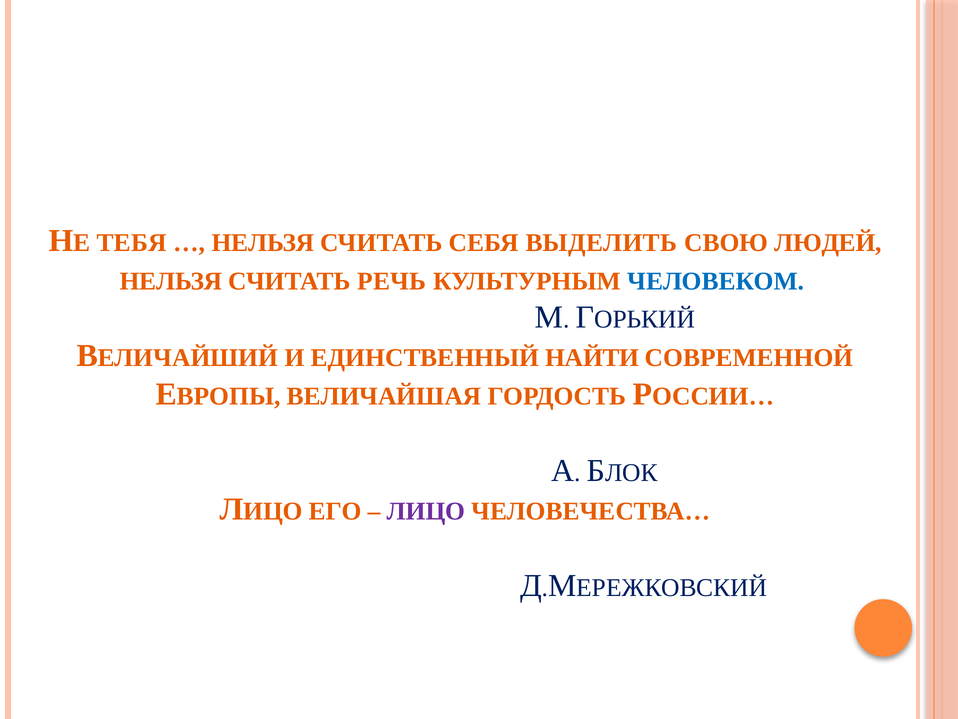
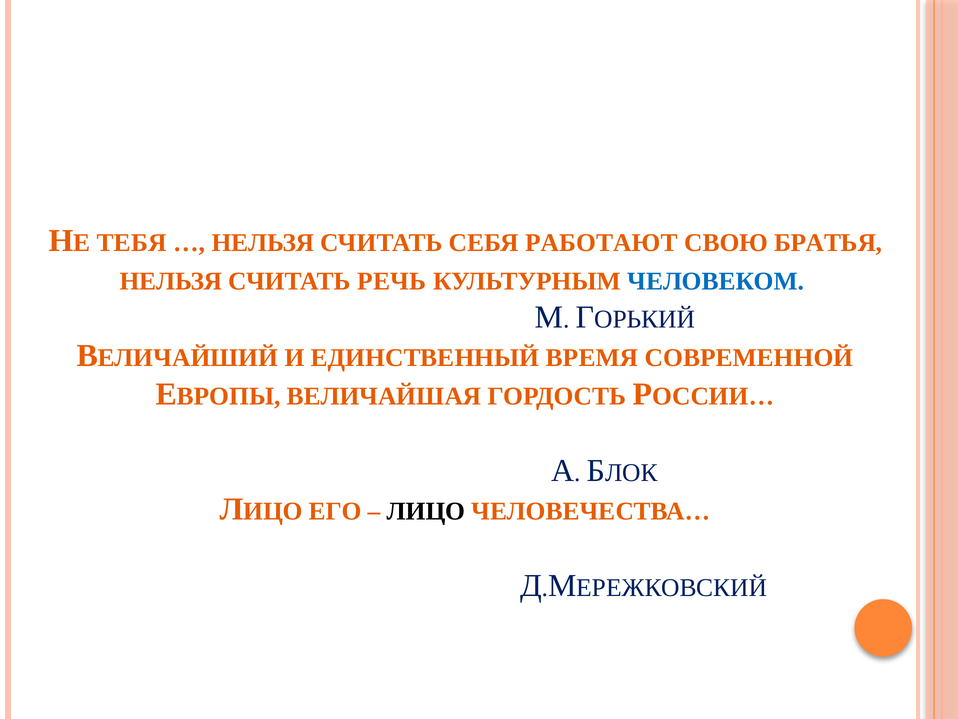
ВЫДЕЛИТЬ: ВЫДЕЛИТЬ -> РАБОТАЮТ
ЛЮДЕЙ: ЛЮДЕЙ -> БРАТЬЯ
НАЙТИ: НАЙТИ -> ВРЕМЯ
ЛИЦО colour: purple -> black
